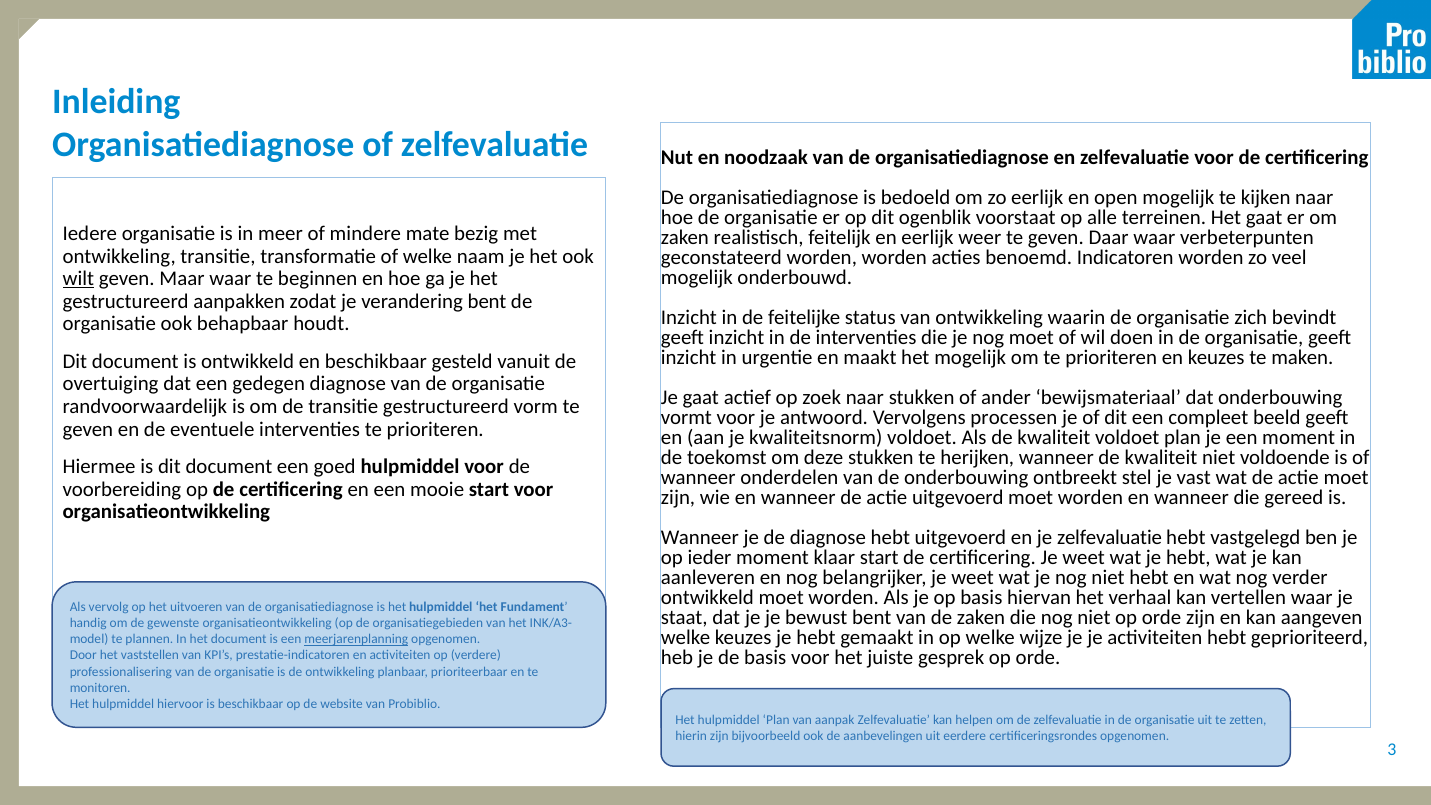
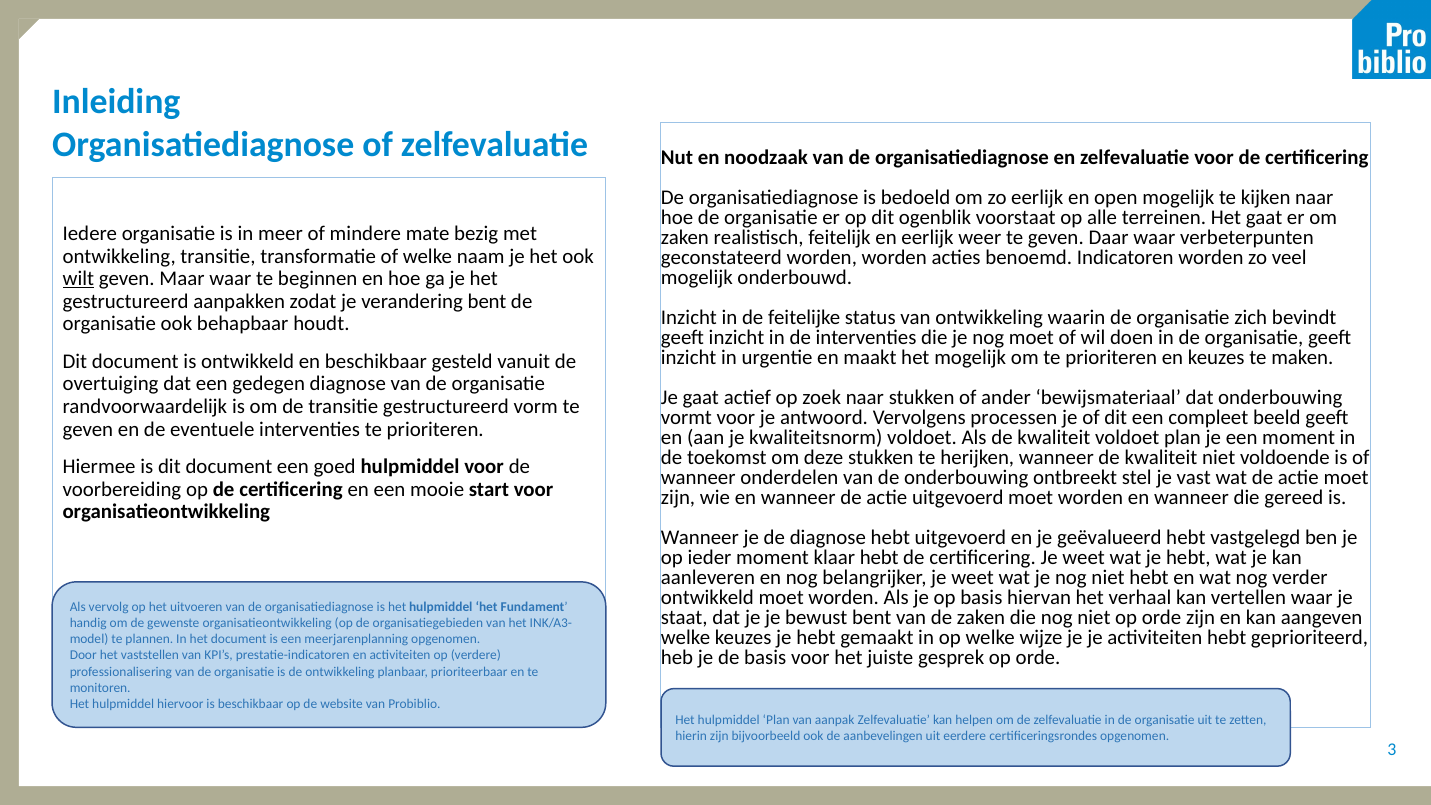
je zelfevaluatie: zelfevaluatie -> geëvalueerd
klaar start: start -> hebt
meerjarenplanning underline: present -> none
